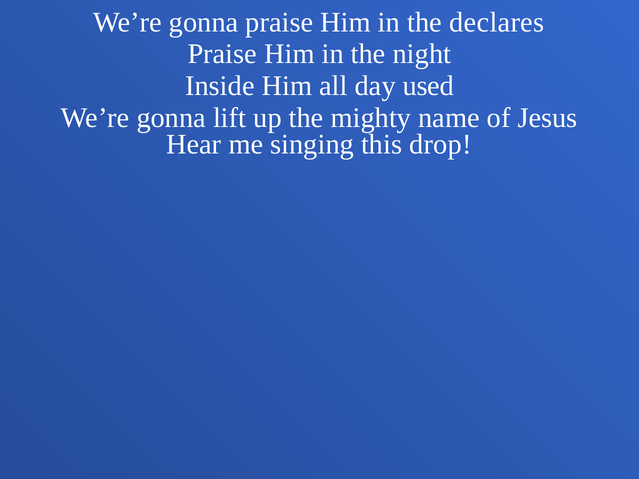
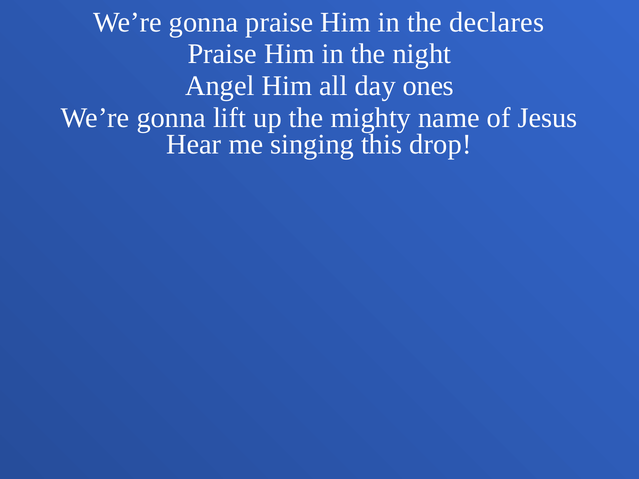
Inside: Inside -> Angel
used: used -> ones
